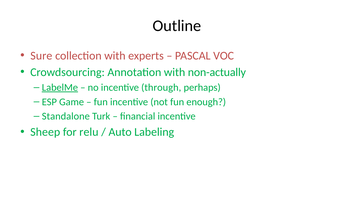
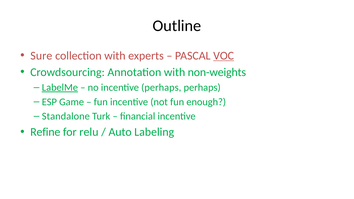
VOC underline: none -> present
non-actually: non-actually -> non-weights
incentive through: through -> perhaps
Sheep: Sheep -> Refine
